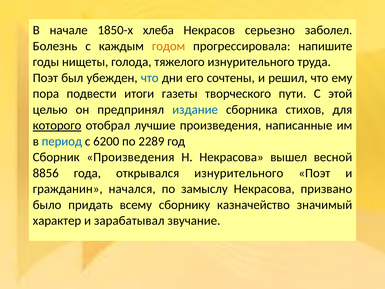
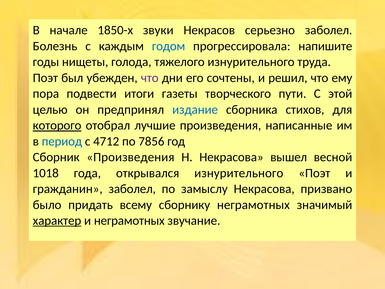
хлеба: хлеба -> звуки
годом colour: orange -> blue
что at (150, 78) colour: blue -> purple
6200: 6200 -> 4712
2289: 2289 -> 7856
8856: 8856 -> 1018
гражданин начался: начался -> заболел
сборнику казначейство: казначейство -> неграмотных
характер underline: none -> present
и зарабатывал: зарабатывал -> неграмотных
